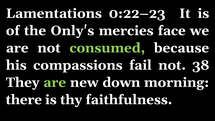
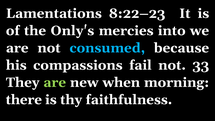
0:22–23: 0:22–23 -> 8:22–23
face: face -> into
consumed colour: light green -> light blue
38: 38 -> 33
down: down -> when
